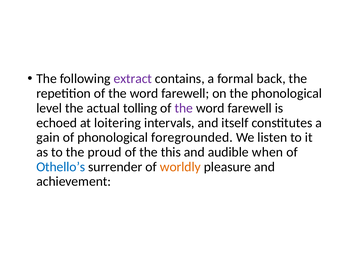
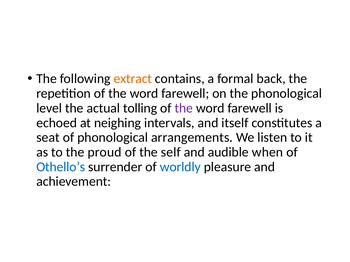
extract colour: purple -> orange
loitering: loitering -> neighing
gain: gain -> seat
foregrounded: foregrounded -> arrangements
this: this -> self
worldly colour: orange -> blue
